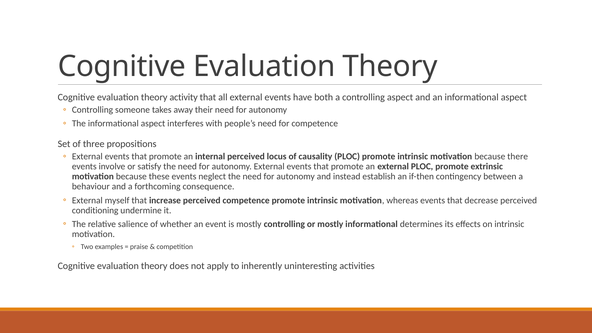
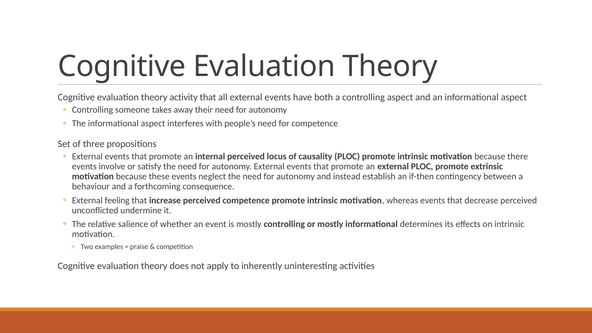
myself: myself -> feeling
conditioning: conditioning -> unconflicted
